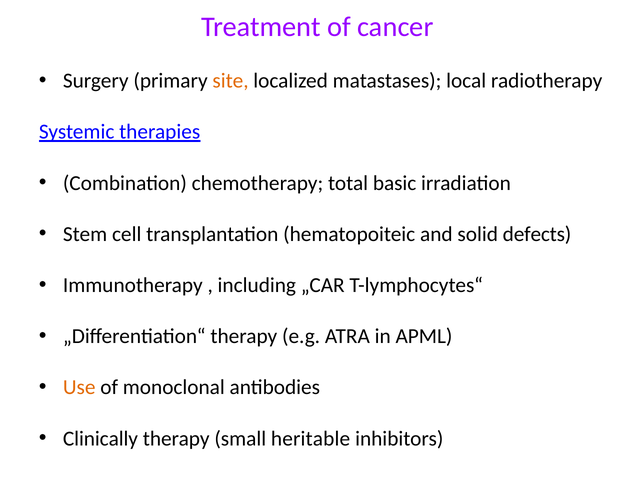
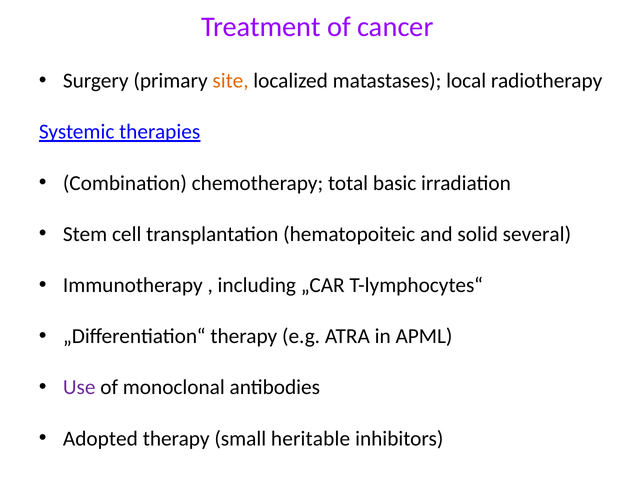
defects: defects -> several
Use colour: orange -> purple
Clinically: Clinically -> Adopted
